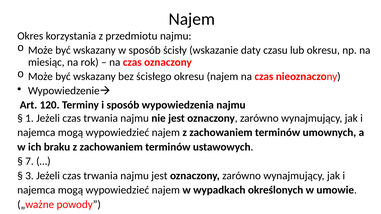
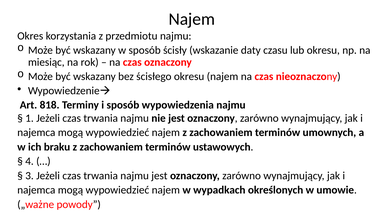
120: 120 -> 818
7: 7 -> 4
